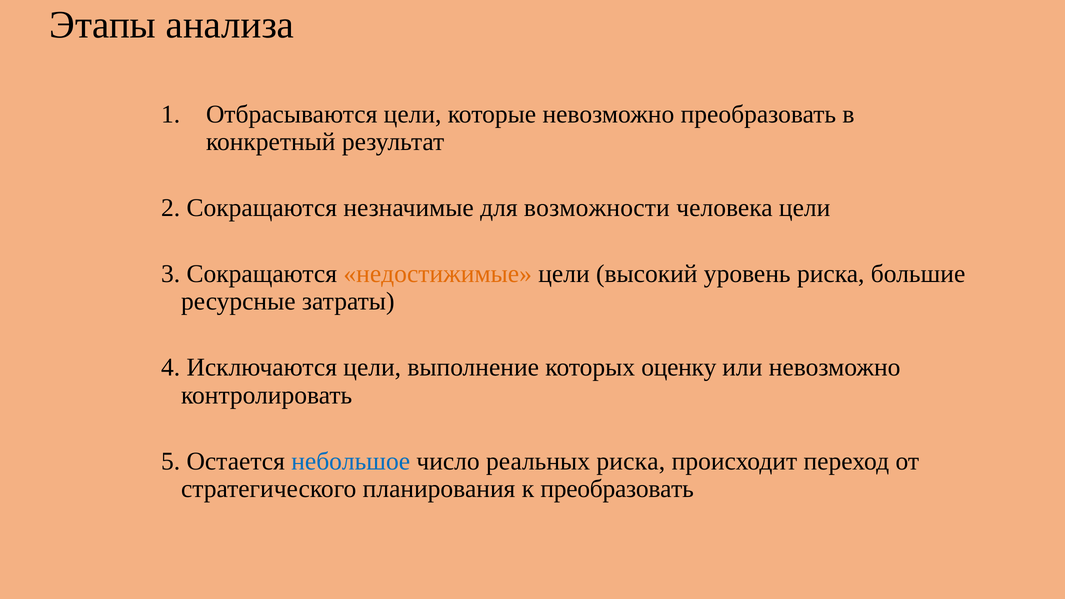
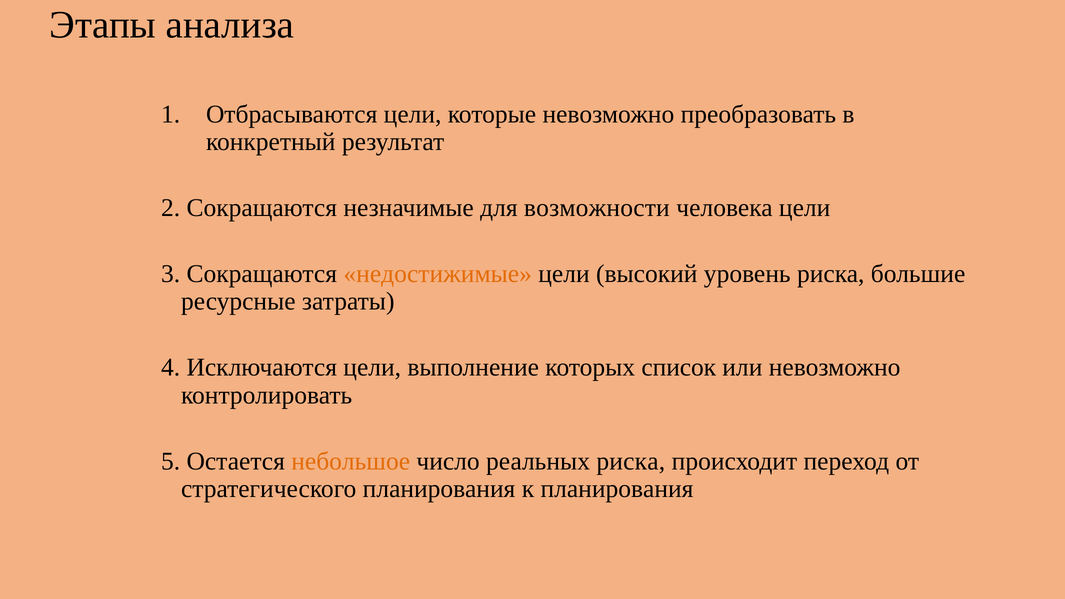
оценку: оценку -> список
небольшое colour: blue -> orange
к преобразовать: преобразовать -> планирования
